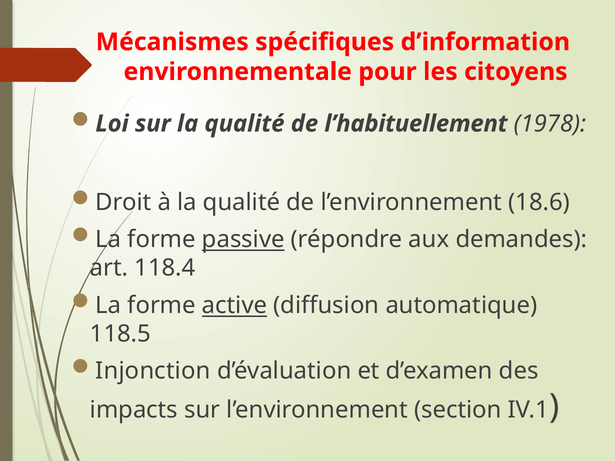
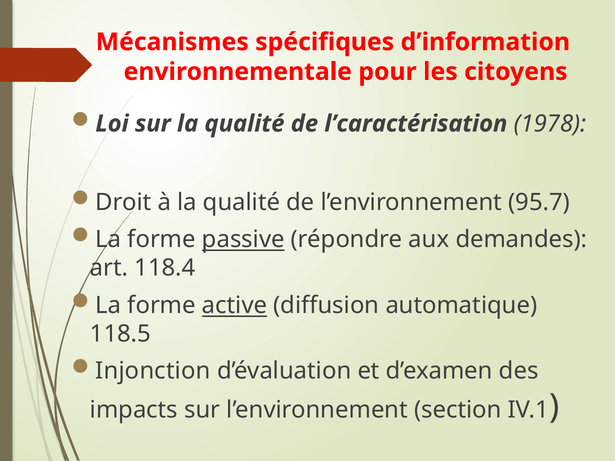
l’habituellement: l’habituellement -> l’caractérisation
18.6: 18.6 -> 95.7
